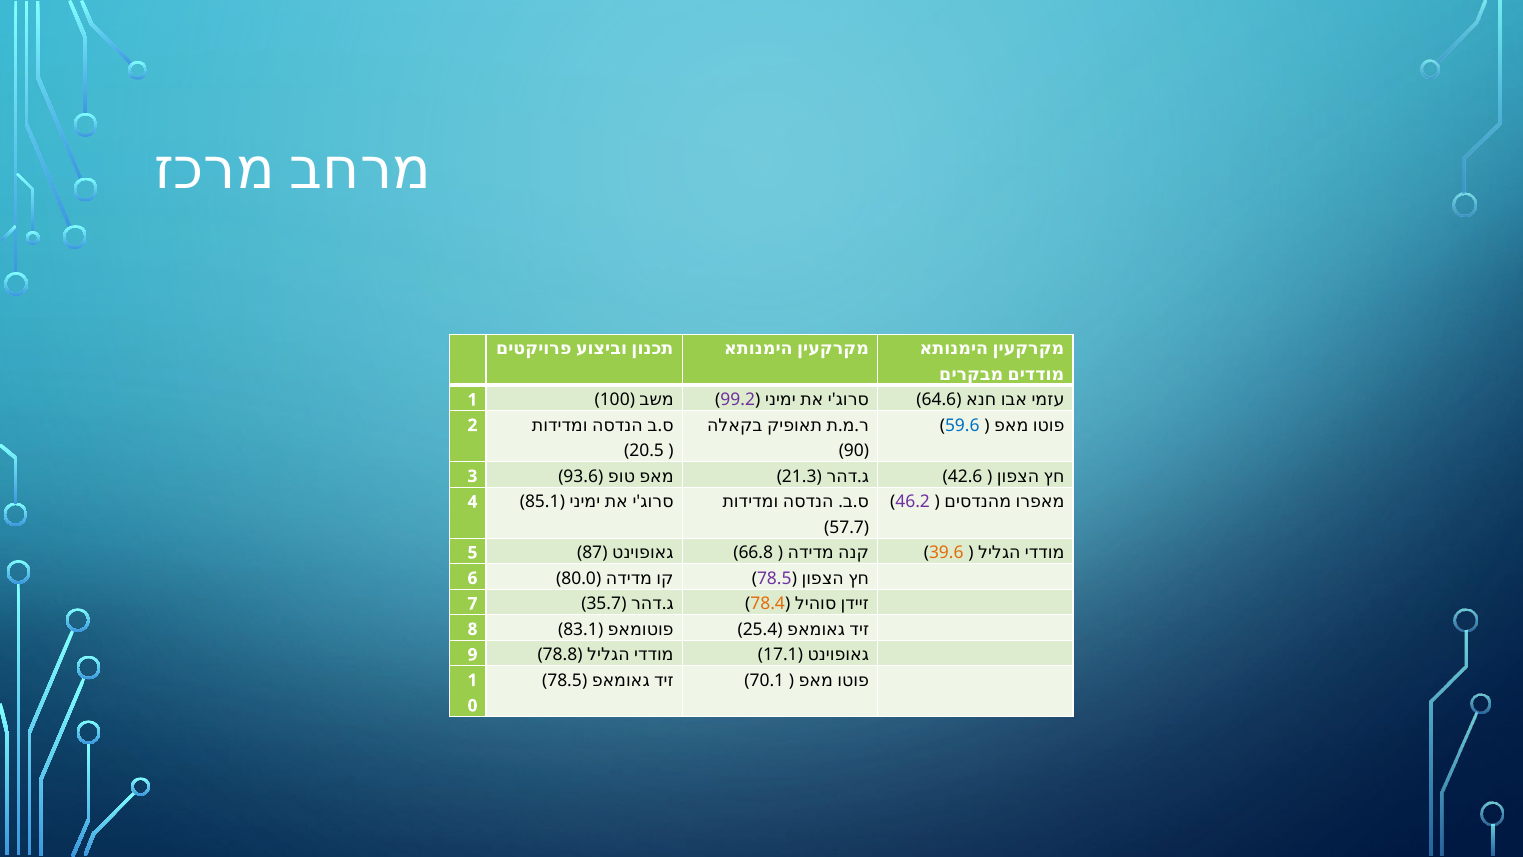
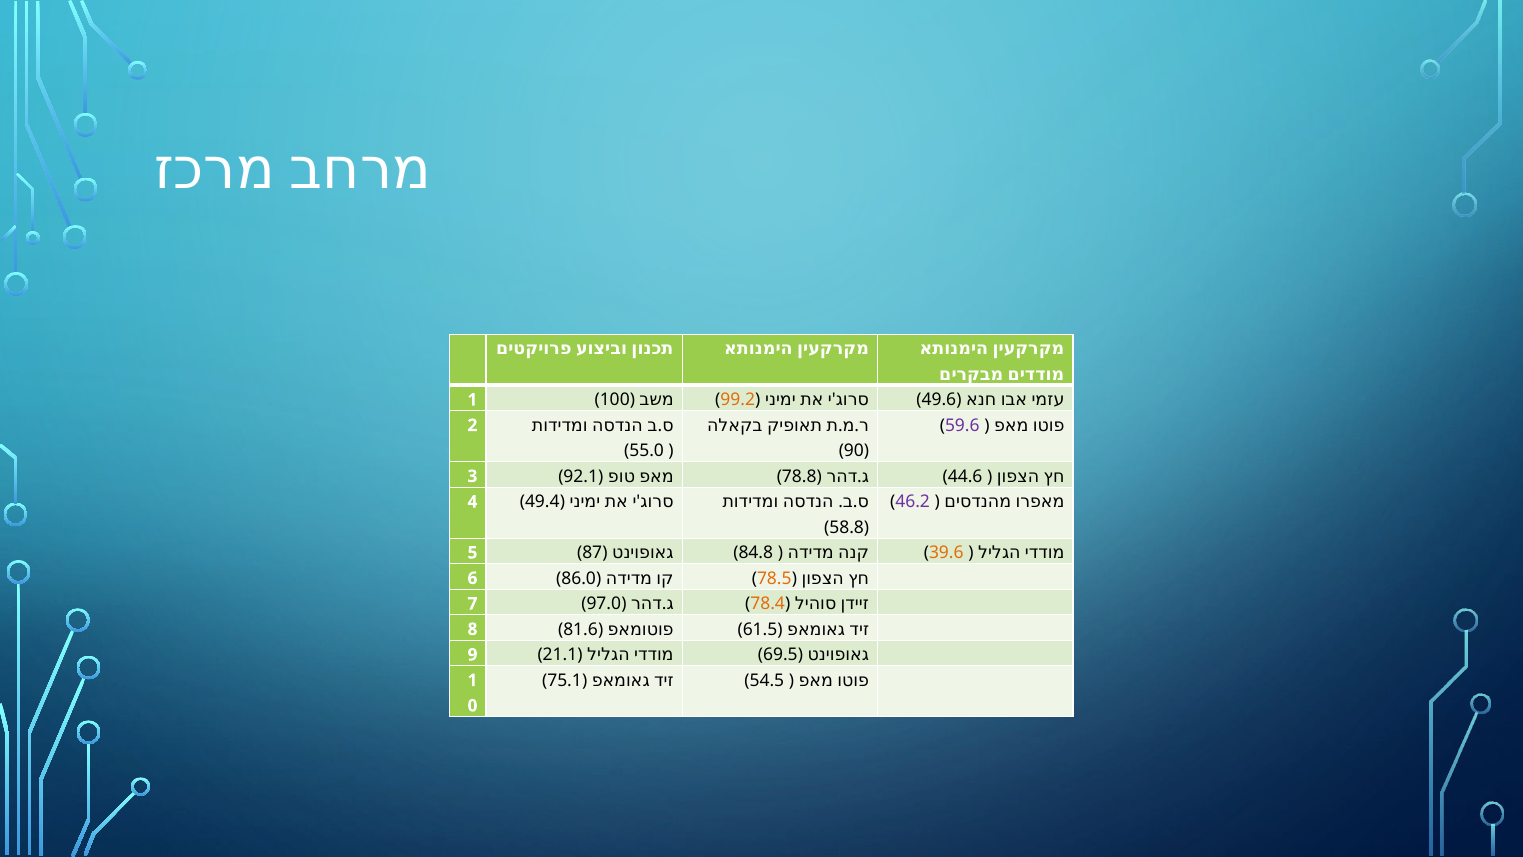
99.2 colour: purple -> orange
64.6: 64.6 -> 49.6
59.6 colour: blue -> purple
20.5: 20.5 -> 55.0
93.6: 93.6 -> 92.1
21.3: 21.3 -> 78.8
42.6: 42.6 -> 44.6
85.1: 85.1 -> 49.4
57.7: 57.7 -> 58.8
66.8: 66.8 -> 84.8
80.0: 80.0 -> 86.0
78.5 at (774, 578) colour: purple -> orange
35.7: 35.7 -> 97.0
83.1: 83.1 -> 81.6
25.4: 25.4 -> 61.5
78.8: 78.8 -> 21.1
17.1: 17.1 -> 69.5
78.5 at (565, 680): 78.5 -> 75.1
70.1: 70.1 -> 54.5
